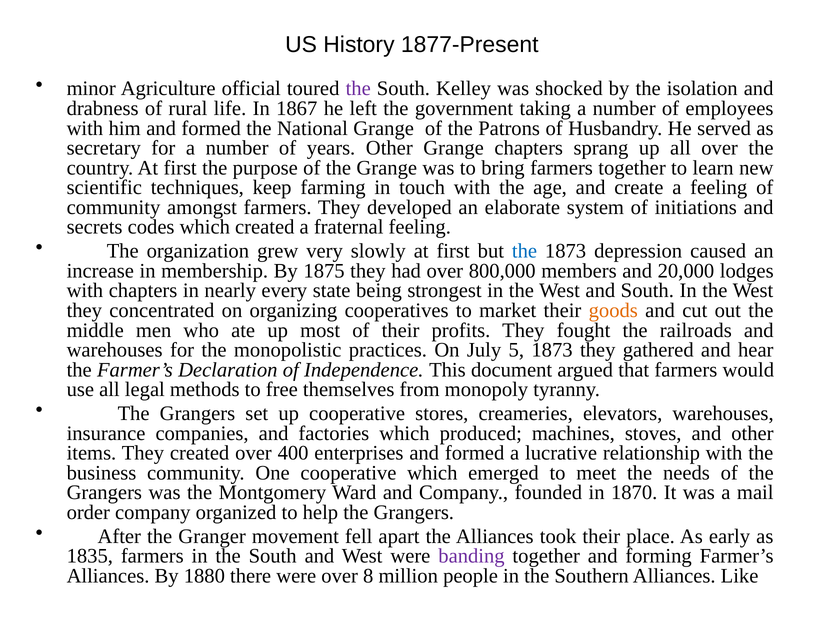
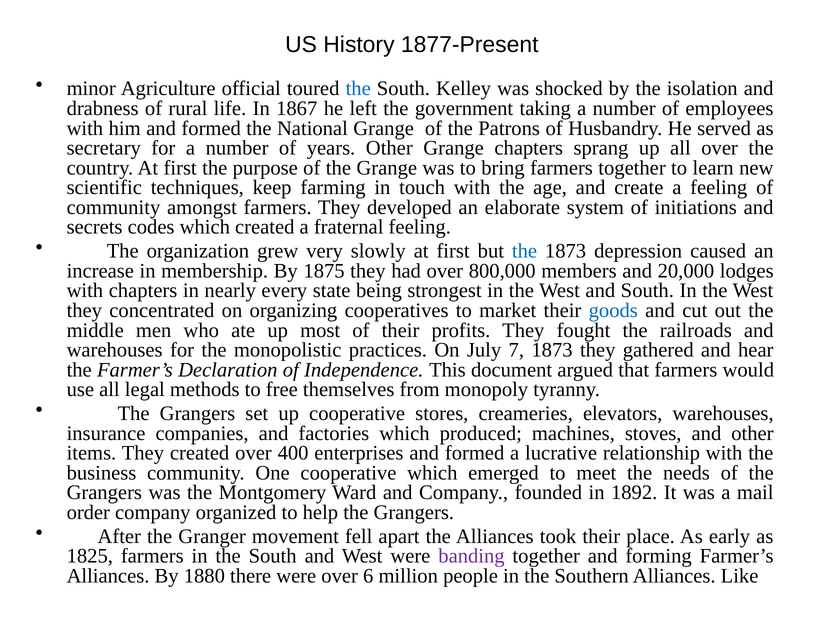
the at (358, 89) colour: purple -> blue
goods colour: orange -> blue
5: 5 -> 7
1870: 1870 -> 1892
1835: 1835 -> 1825
8: 8 -> 6
